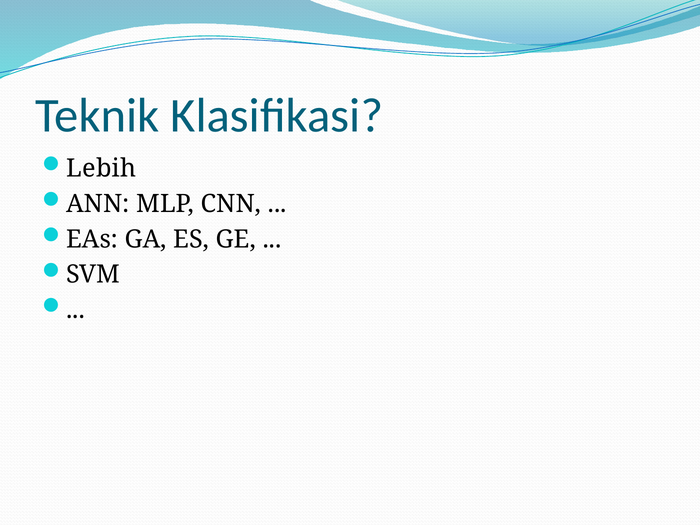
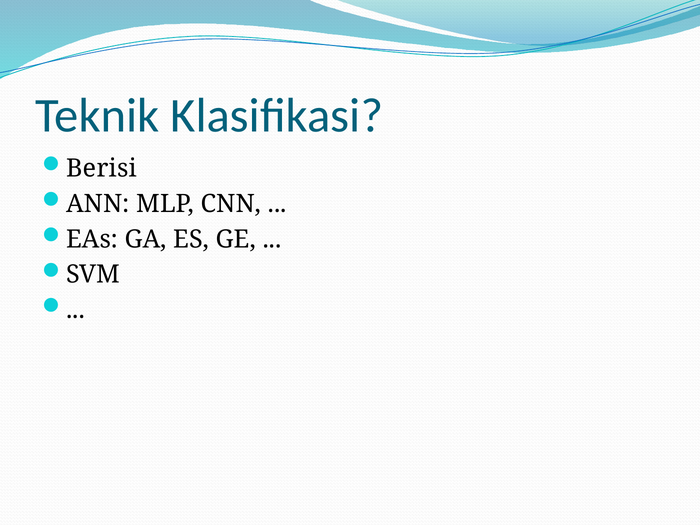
Lebih: Lebih -> Berisi
